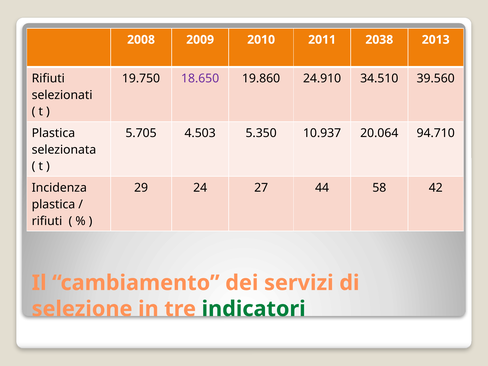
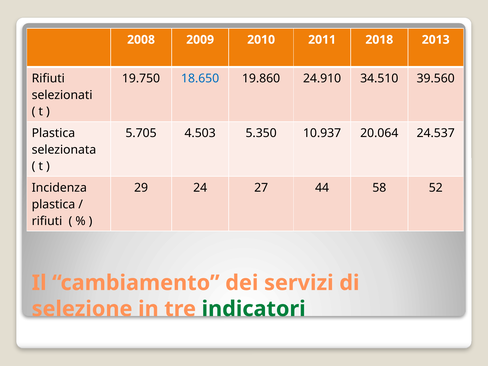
2038: 2038 -> 2018
18.650 colour: purple -> blue
94.710: 94.710 -> 24.537
42: 42 -> 52
